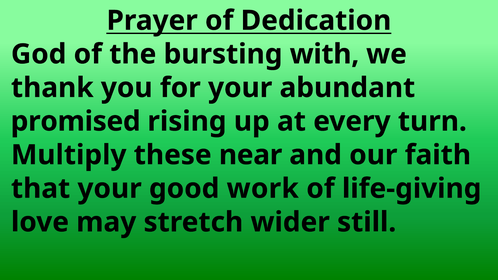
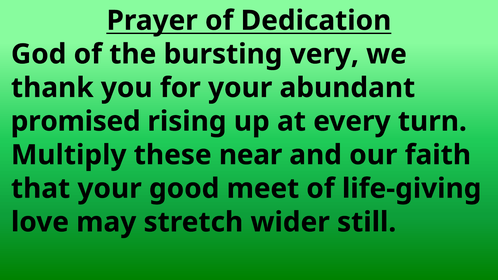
with: with -> very
work: work -> meet
